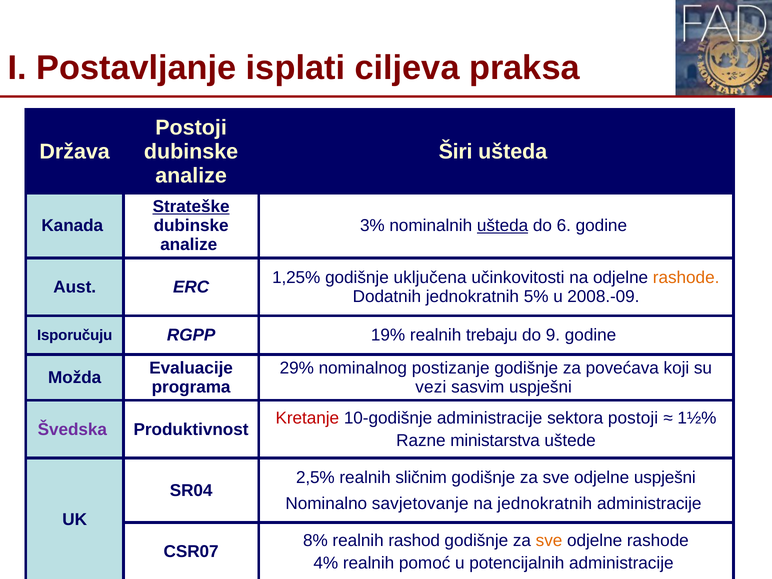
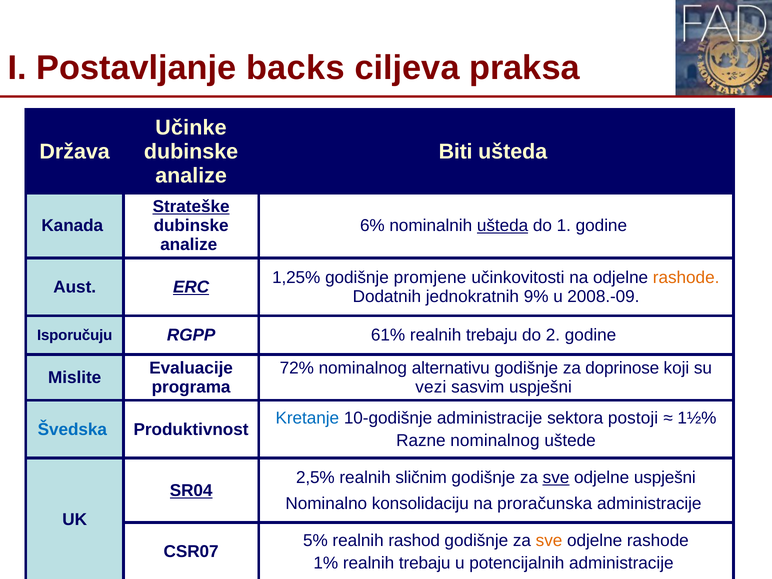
isplati: isplati -> backs
Postoji at (191, 128): Postoji -> Učinke
Širi: Širi -> Biti
3%: 3% -> 6%
6: 6 -> 1
uključena: uključena -> promjene
ERC underline: none -> present
5%: 5% -> 9%
19%: 19% -> 61%
9: 9 -> 2
29%: 29% -> 72%
postizanje: postizanje -> alternativu
povećava: povećava -> doprinose
Možda: Možda -> Mislite
Kretanje colour: red -> blue
Švedska colour: purple -> blue
Razne ministarstva: ministarstva -> nominalnog
sve at (556, 478) underline: none -> present
SR04 underline: none -> present
savjetovanje: savjetovanje -> konsolidaciju
na jednokratnih: jednokratnih -> proračunska
8%: 8% -> 5%
4%: 4% -> 1%
pomoć at (425, 563): pomoć -> trebaju
